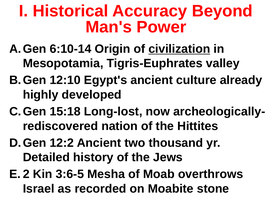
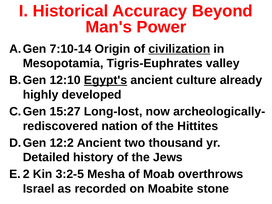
6:10-14: 6:10-14 -> 7:10-14
Egypt's underline: none -> present
15:18: 15:18 -> 15:27
3:6-5: 3:6-5 -> 3:2-5
